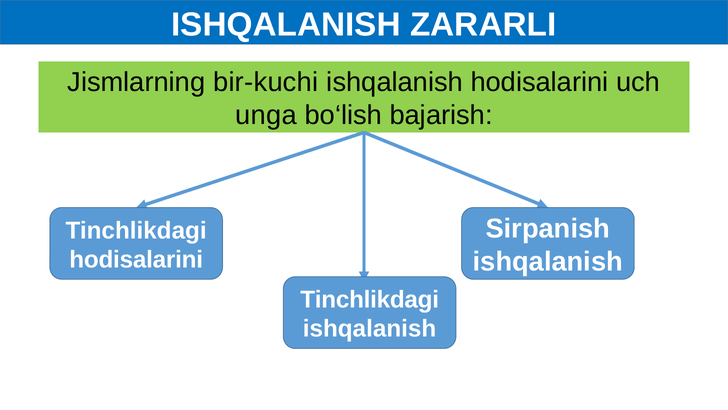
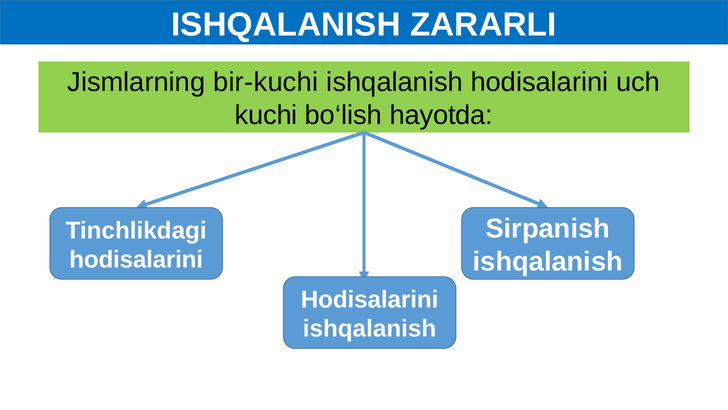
unga: unga -> kuchi
bajarish: bajarish -> hayotda
Tinchlikdagi at (370, 299): Tinchlikdagi -> Hodisalarini
